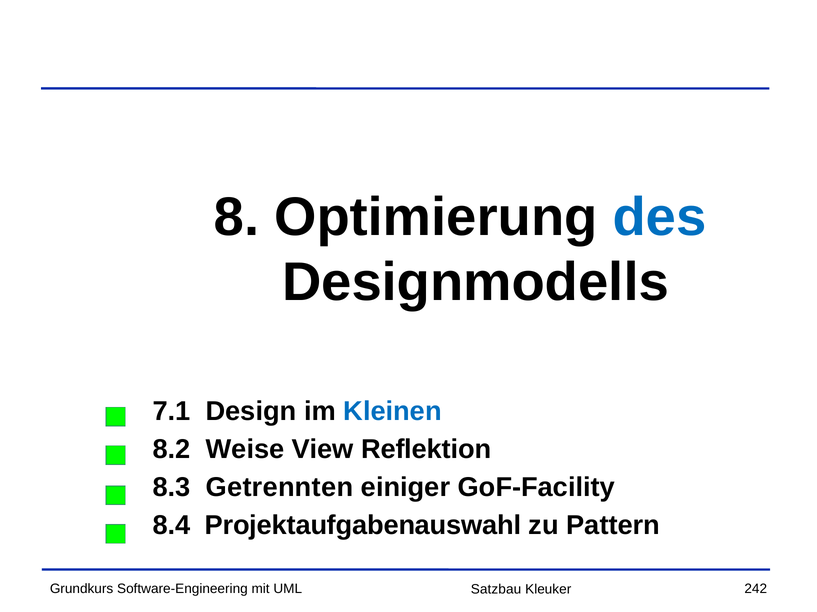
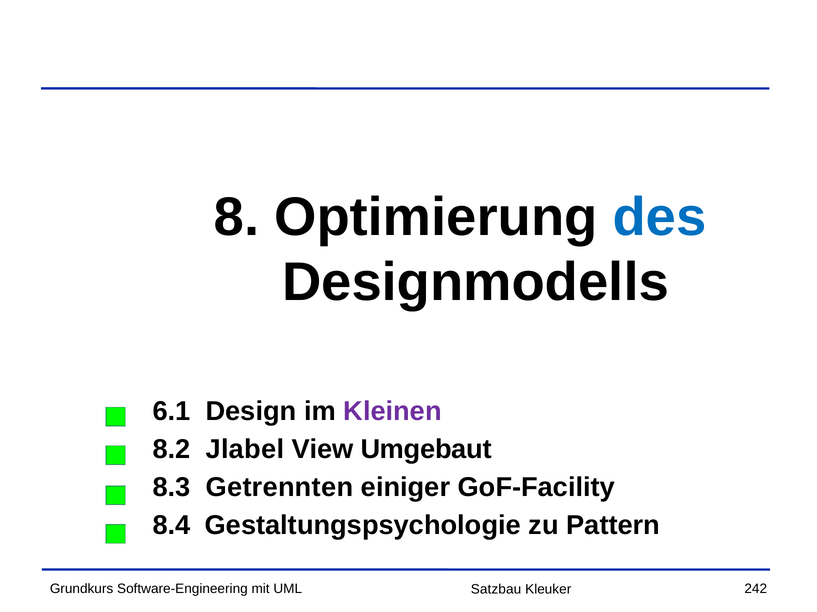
7.1: 7.1 -> 6.1
Kleinen colour: blue -> purple
Weise: Weise -> Jlabel
Reflektion: Reflektion -> Umgebaut
Projektaufgabenauswahl: Projektaufgabenauswahl -> Gestaltungspsychologie
